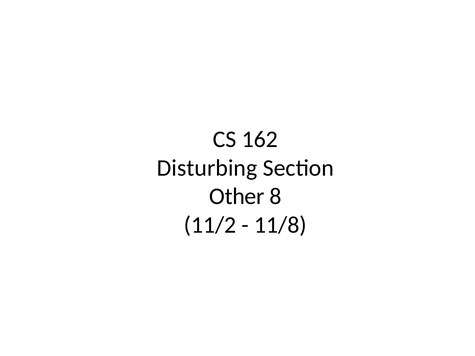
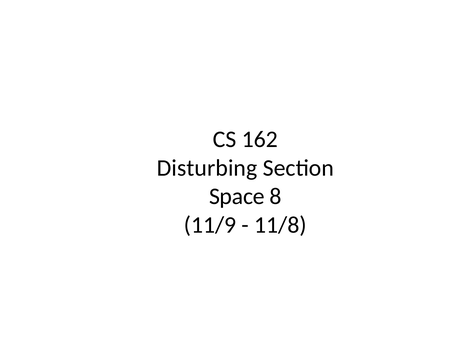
Other: Other -> Space
11/2: 11/2 -> 11/9
